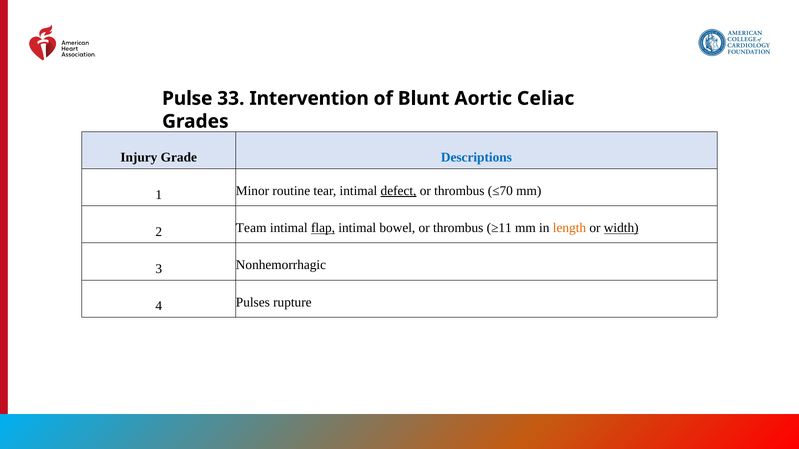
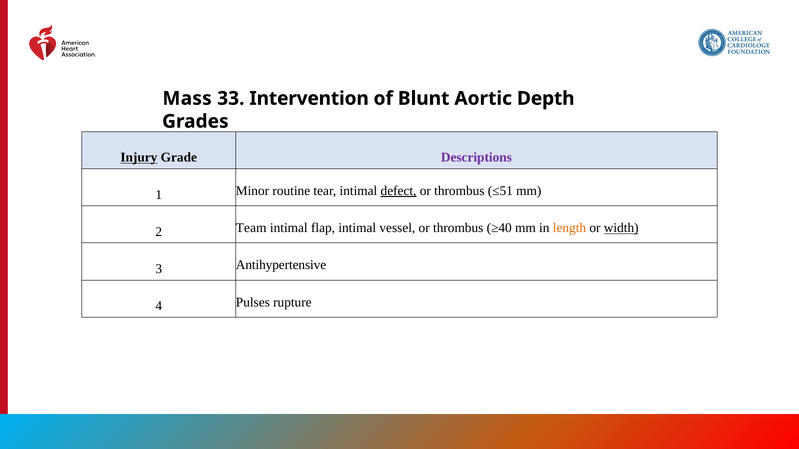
Pulse: Pulse -> Mass
Celiac: Celiac -> Depth
Injury underline: none -> present
Descriptions colour: blue -> purple
≤70: ≤70 -> ≤51
flap underline: present -> none
bowel: bowel -> vessel
≥11: ≥11 -> ≥40
Nonhemorrhagic: Nonhemorrhagic -> Antihypertensive
